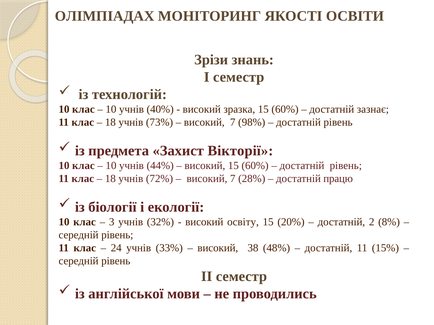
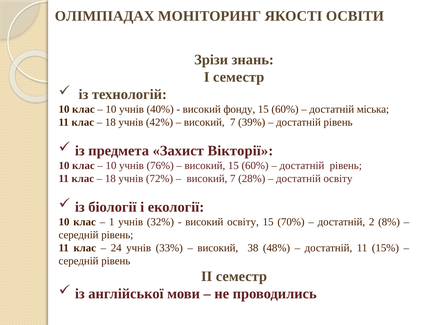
зразка: зразка -> фонду
зазнає: зазнає -> міська
73%: 73% -> 42%
98%: 98% -> 39%
44%: 44% -> 76%
достатній працю: працю -> освіту
3: 3 -> 1
20%: 20% -> 70%
